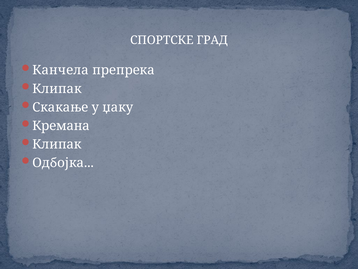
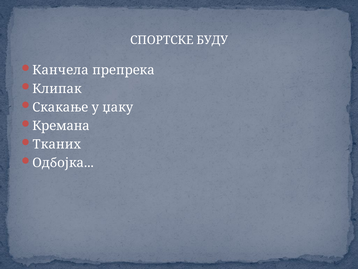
ГРАД: ГРАД -> БУДУ
Клипак at (57, 144): Клипак -> Тканих
